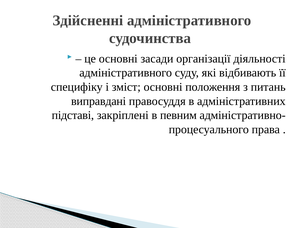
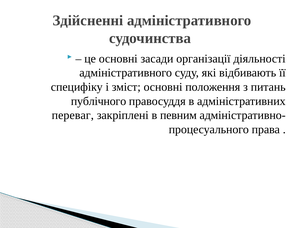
виправдані: виправдані -> публічного
підставі: підставі -> переваг
